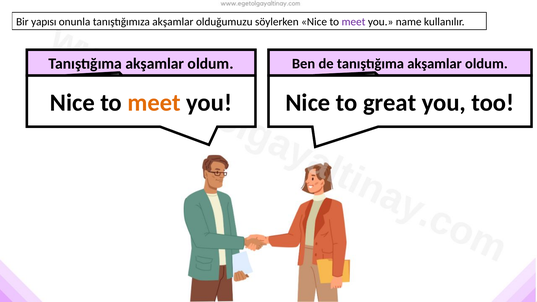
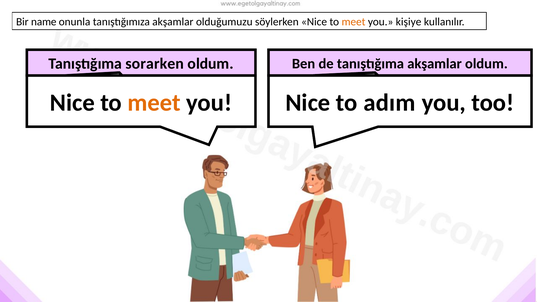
yapısı: yapısı -> name
meet at (354, 22) colour: purple -> orange
name: name -> kişiye
akşamlar at (155, 64): akşamlar -> sorarken
great: great -> adım
